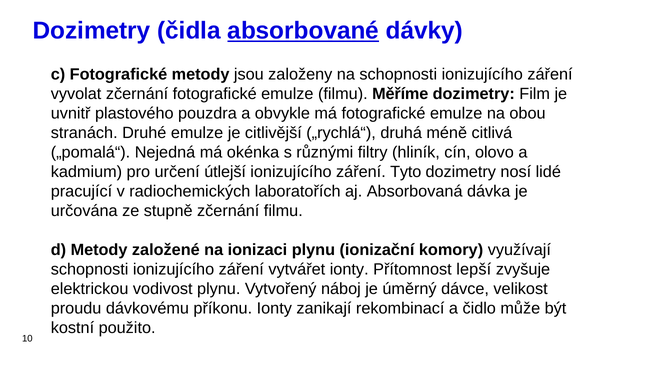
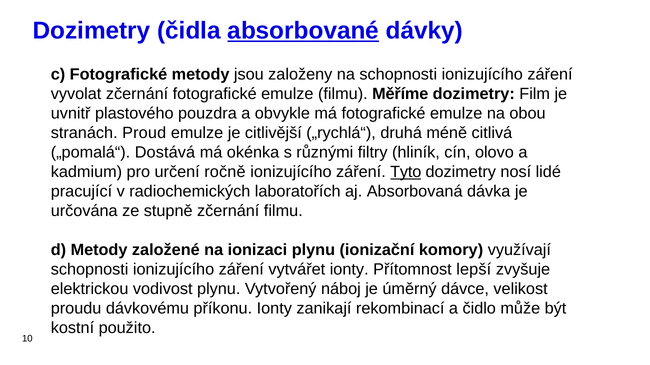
Druhé: Druhé -> Proud
Nejedná: Nejedná -> Dostává
útlejší: útlejší -> ročně
Tyto underline: none -> present
